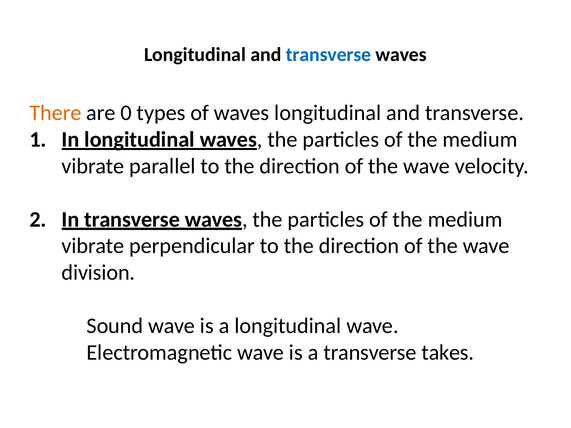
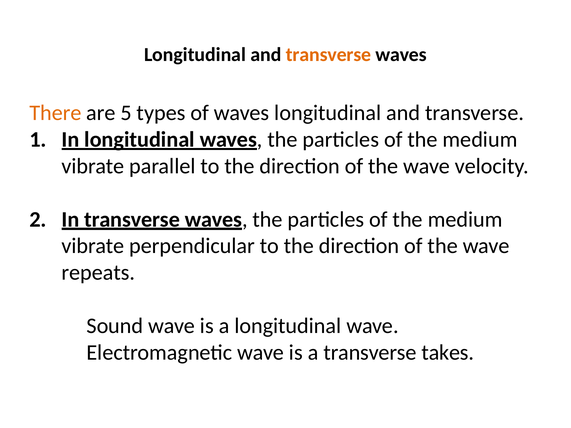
transverse at (329, 55) colour: blue -> orange
0: 0 -> 5
division: division -> repeats
